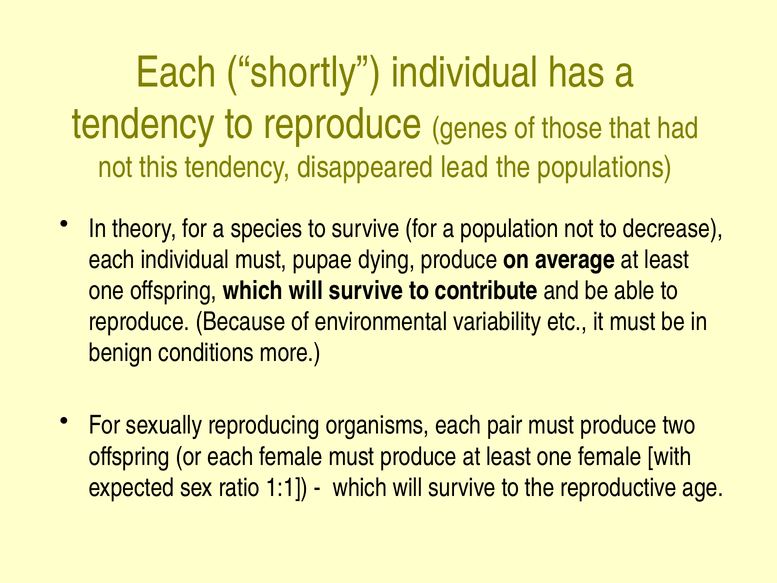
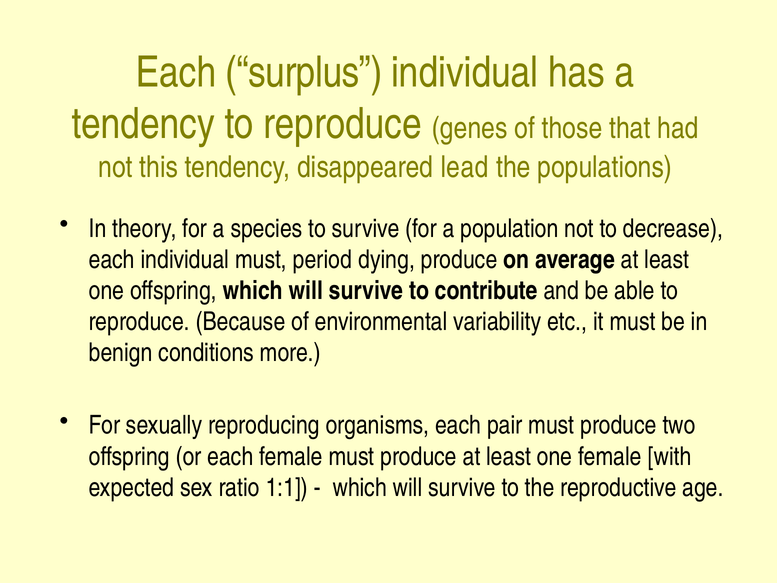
shortly: shortly -> surplus
pupae: pupae -> period
